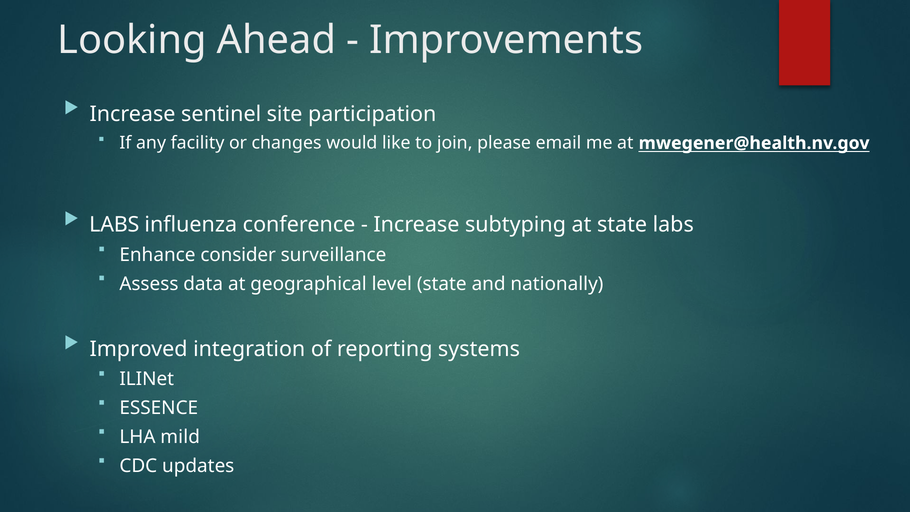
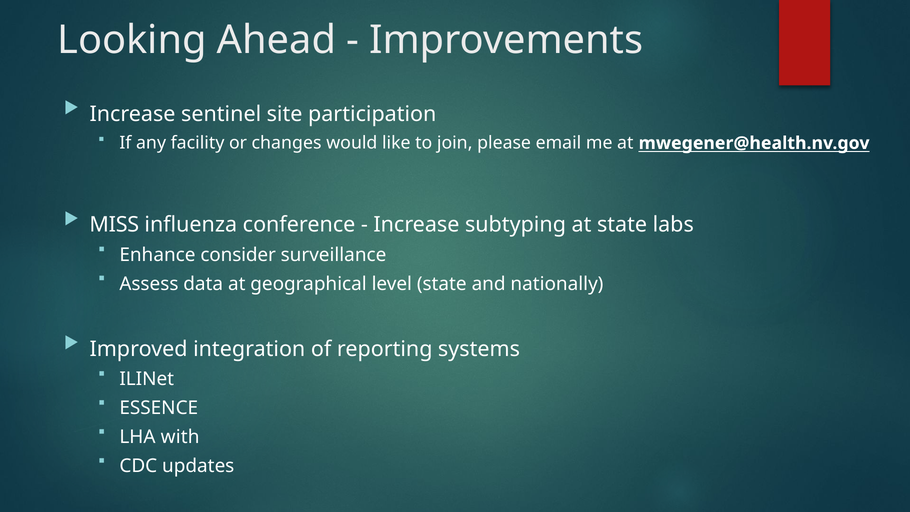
LABS at (114, 225): LABS -> MISS
mild: mild -> with
